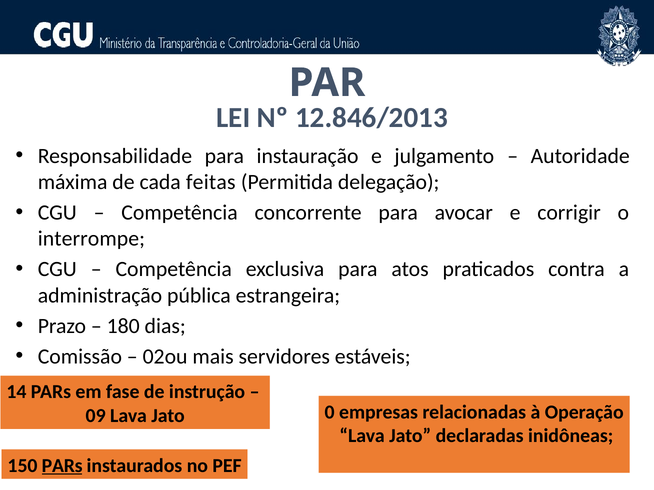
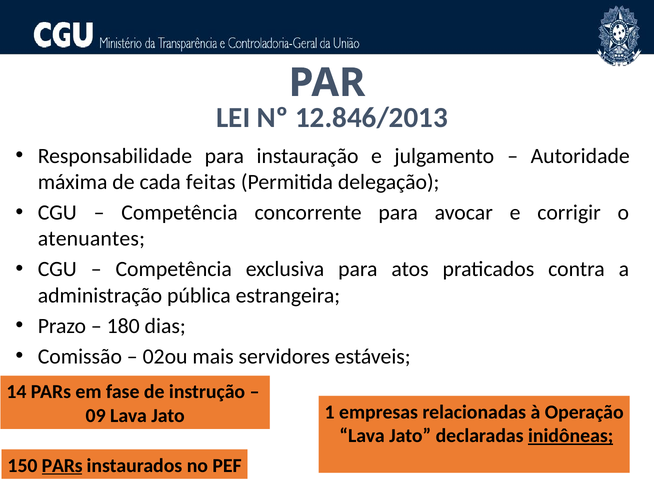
interrompe: interrompe -> atenuantes
0: 0 -> 1
inidôneas underline: none -> present
